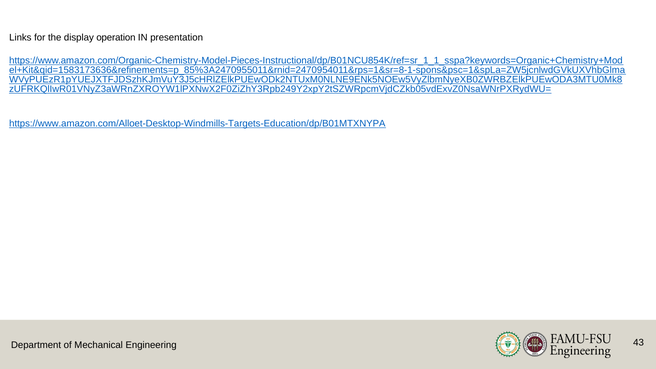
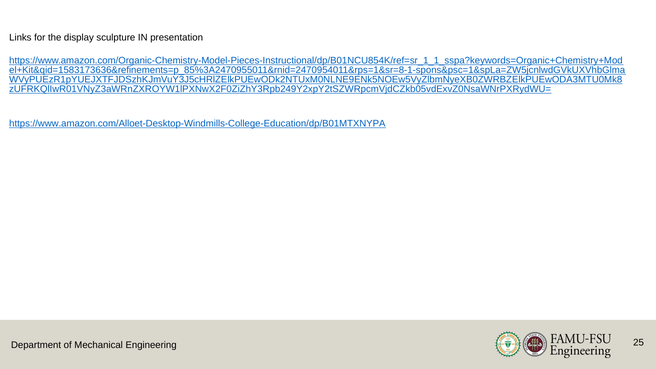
operation: operation -> sculpture
https://www.amazon.com/Alloet-Desktop-Windmills-Targets-Education/dp/B01MTXNYPA: https://www.amazon.com/Alloet-Desktop-Windmills-Targets-Education/dp/B01MTXNYPA -> https://www.amazon.com/Alloet-Desktop-Windmills-College-Education/dp/B01MTXNYPA
43: 43 -> 25
